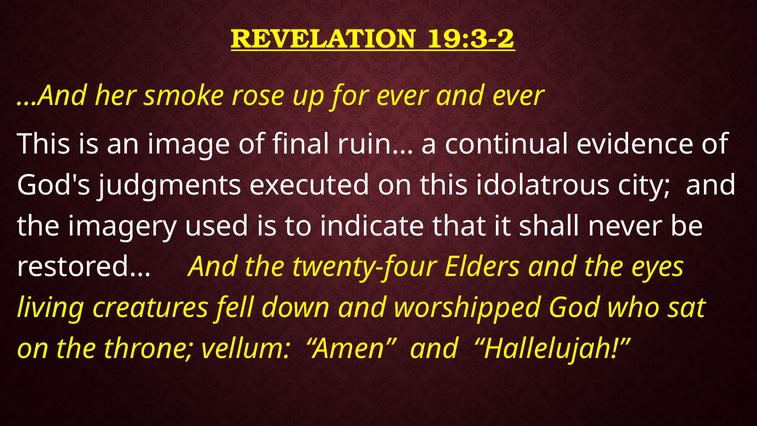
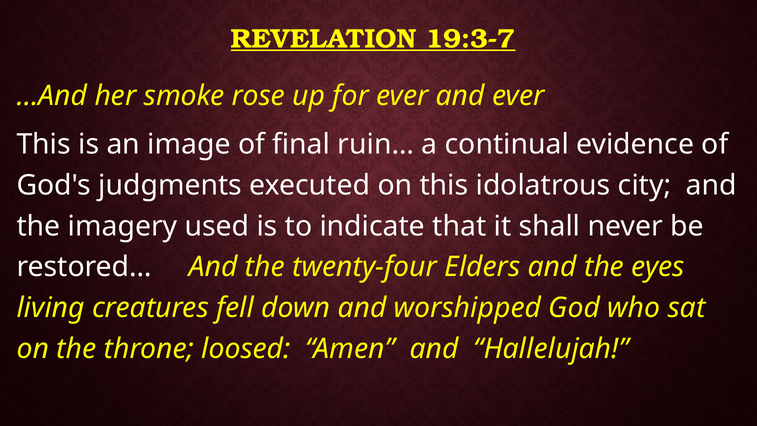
19:3-2: 19:3-2 -> 19:3-7
vellum: vellum -> loosed
